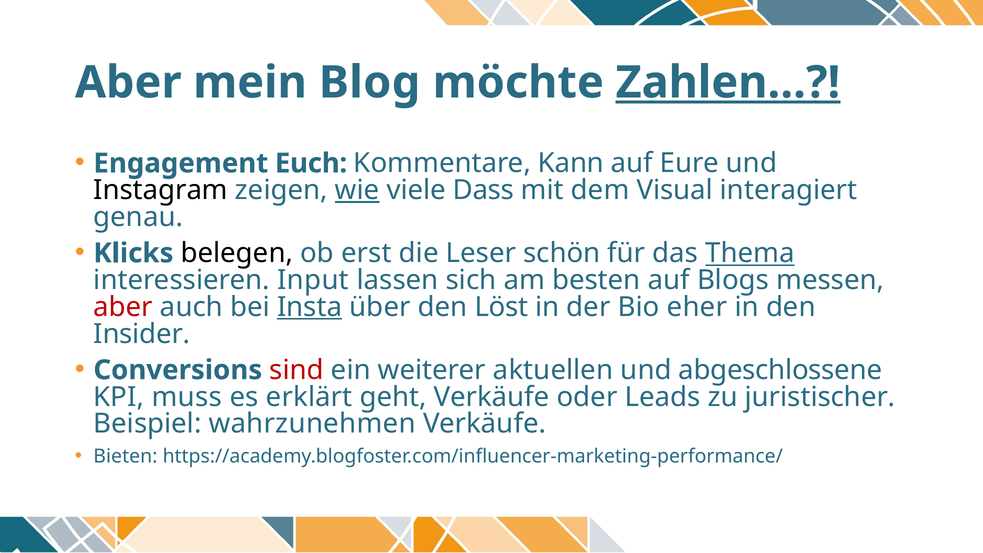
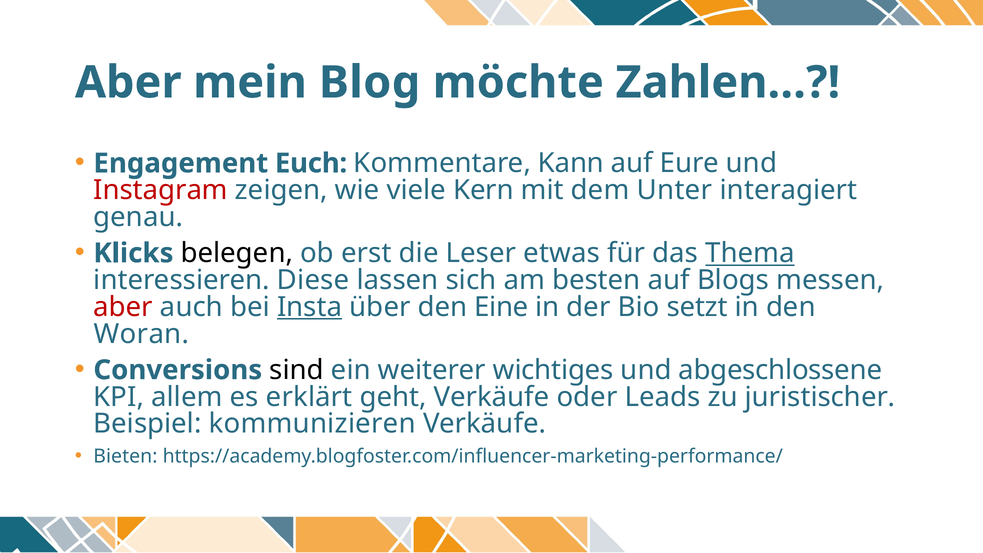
Zahlen… underline: present -> none
Instagram colour: black -> red
wie underline: present -> none
Dass: Dass -> Kern
Visual: Visual -> Unter
schön: schön -> etwas
Input: Input -> Diese
Löst: Löst -> Eine
eher: eher -> setzt
Insider: Insider -> Woran
sind colour: red -> black
aktuellen: aktuellen -> wichtiges
muss: muss -> allem
wahrzunehmen: wahrzunehmen -> kommunizieren
